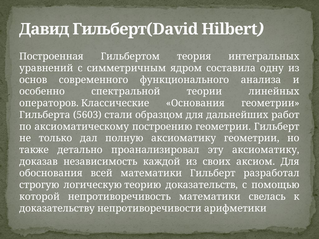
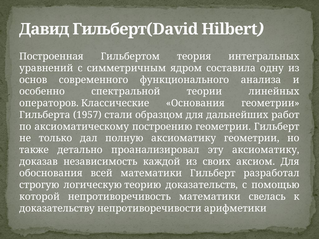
5603: 5603 -> 1957
